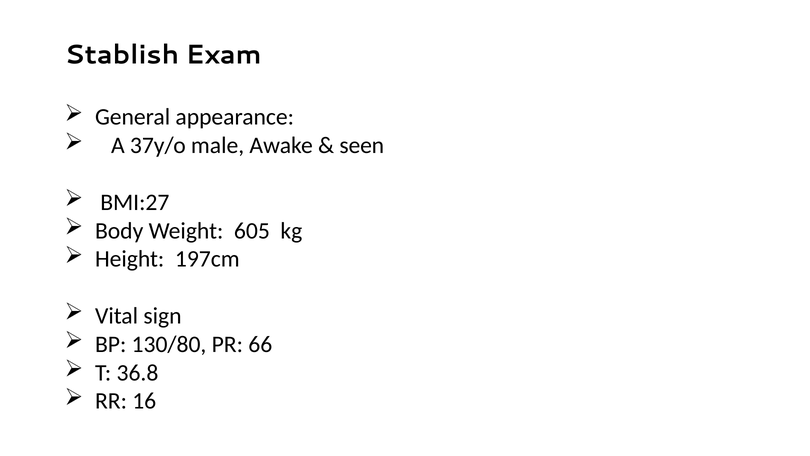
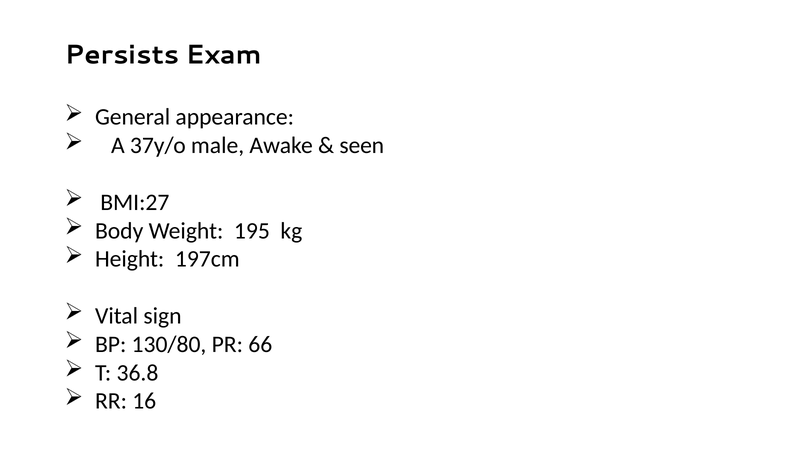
Stablish: Stablish -> Persists
605: 605 -> 195
